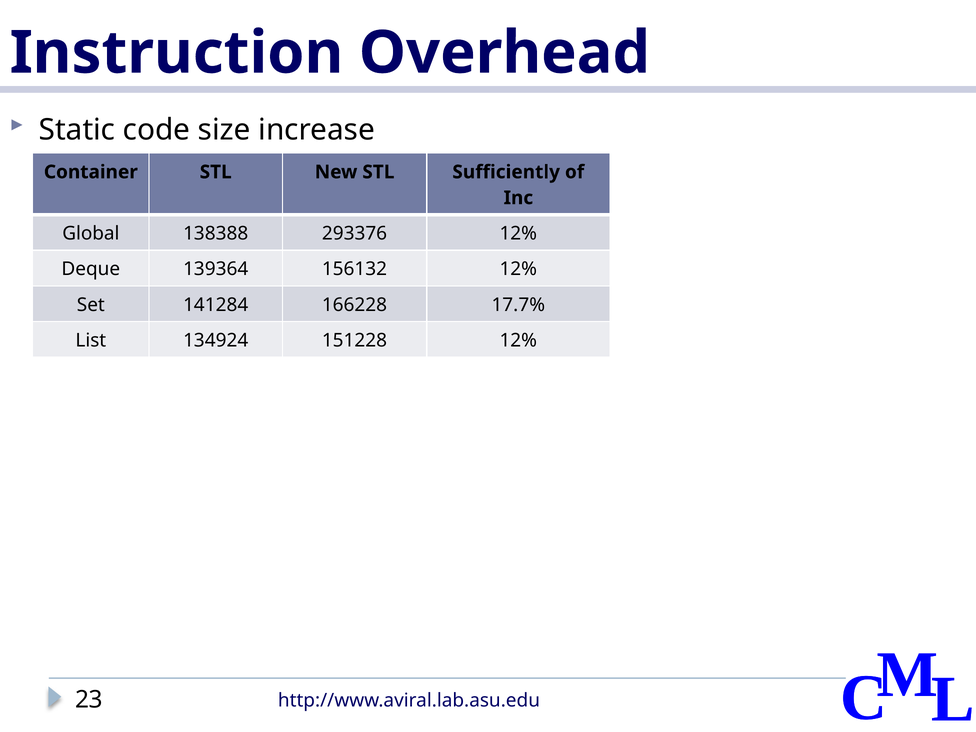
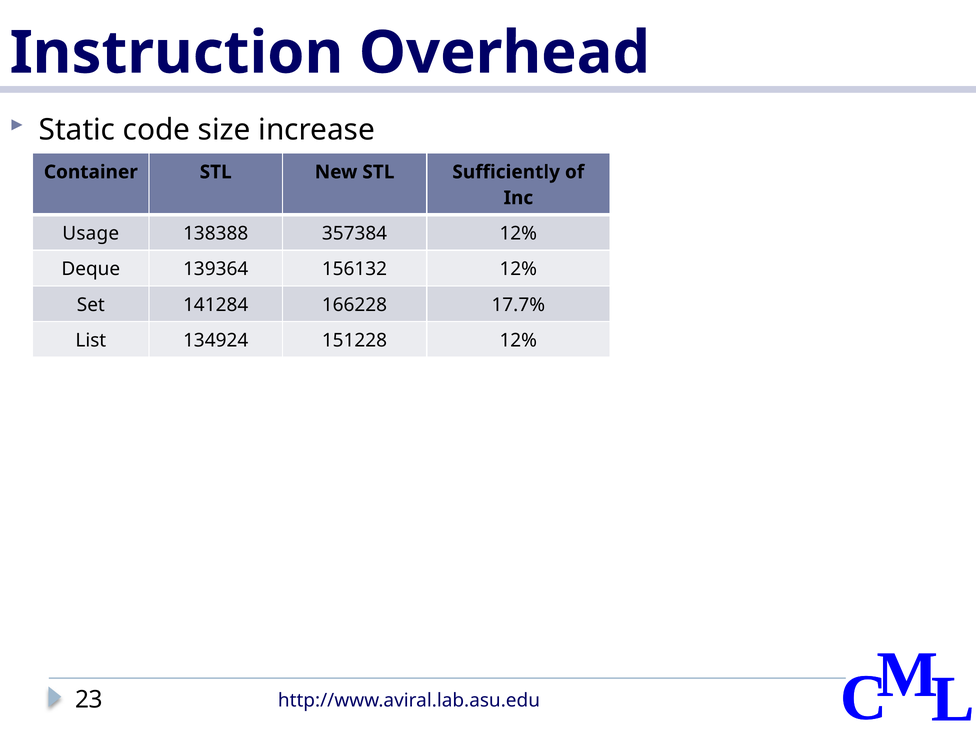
Global: Global -> Usage
293376: 293376 -> 357384
